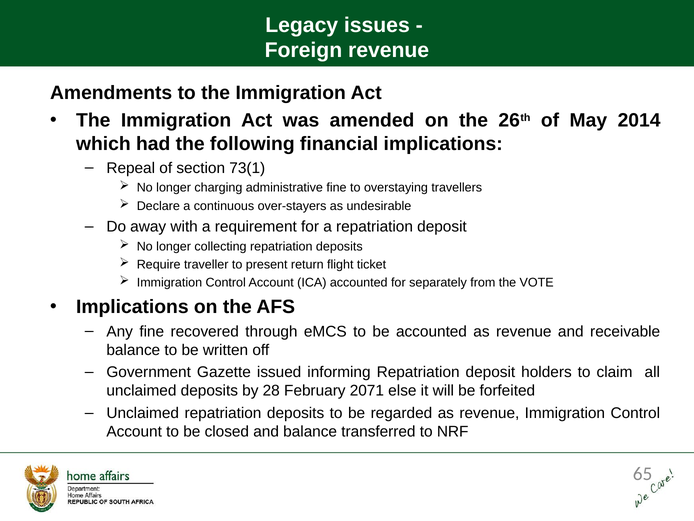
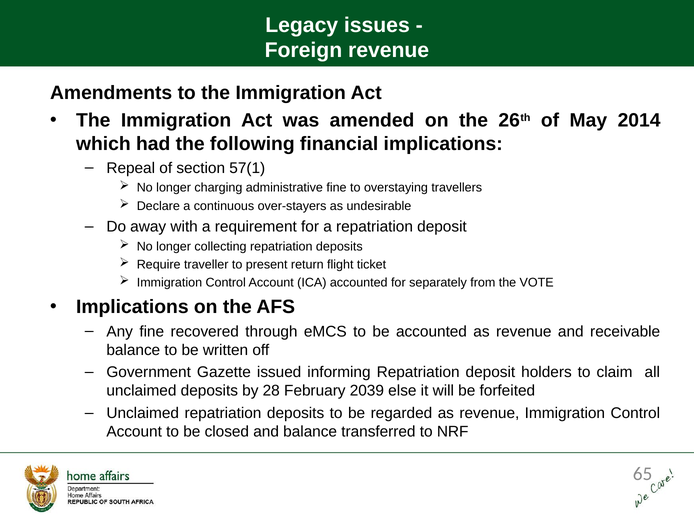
73(1: 73(1 -> 57(1
2071: 2071 -> 2039
